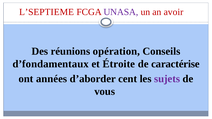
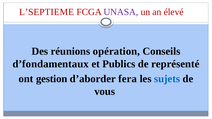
avoir: avoir -> élevé
Étroite: Étroite -> Publics
caractérise: caractérise -> représenté
années: années -> gestion
cent: cent -> fera
sujets colour: purple -> blue
